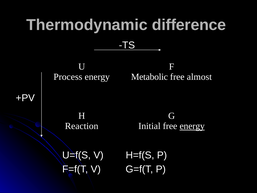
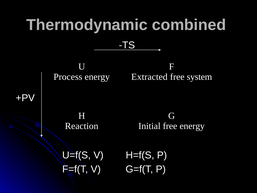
difference: difference -> combined
Metabolic: Metabolic -> Extracted
almost: almost -> system
energy at (192, 126) underline: present -> none
